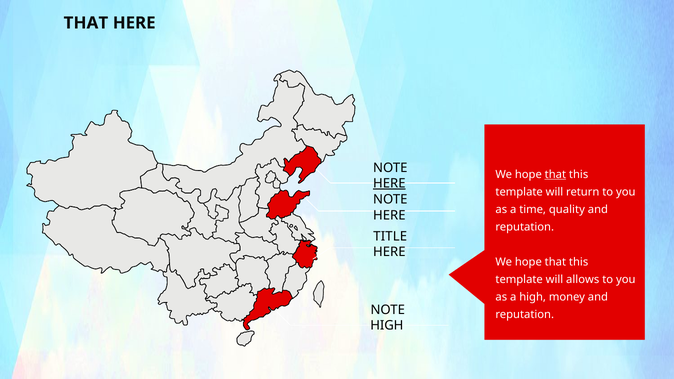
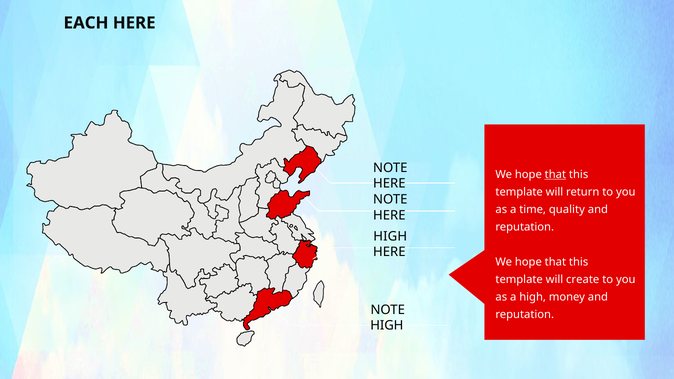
THAT at (86, 23): THAT -> EACH
HERE at (389, 184) underline: present -> none
TITLE at (390, 236): TITLE -> HIGH
allows: allows -> create
